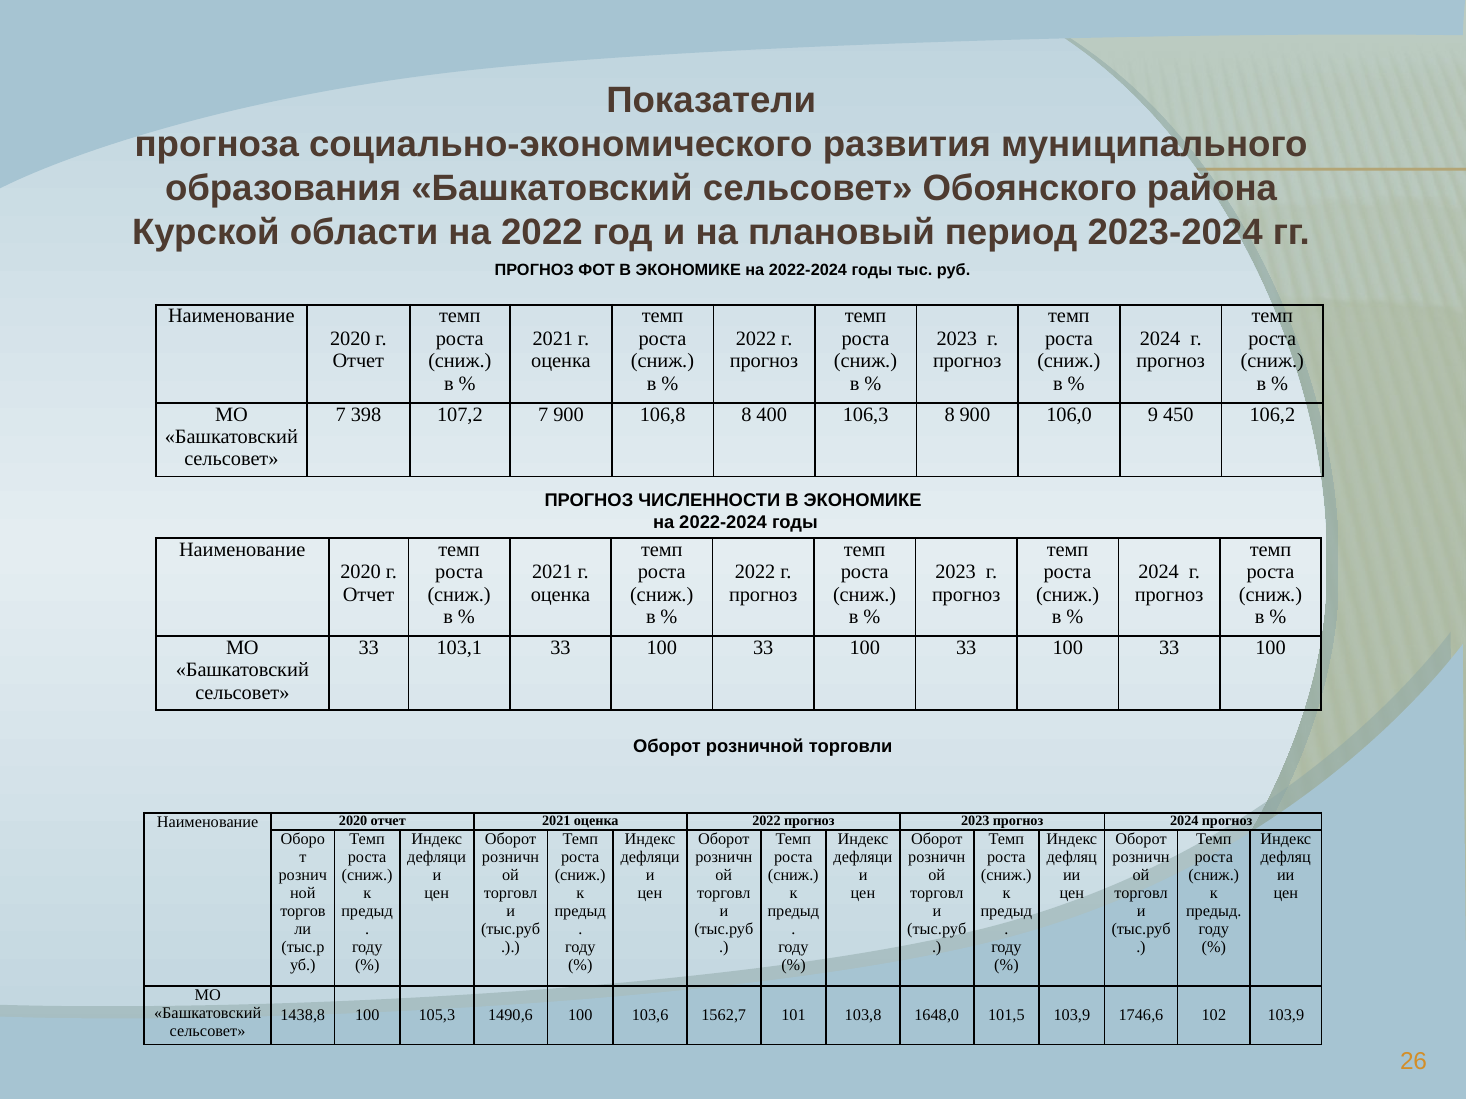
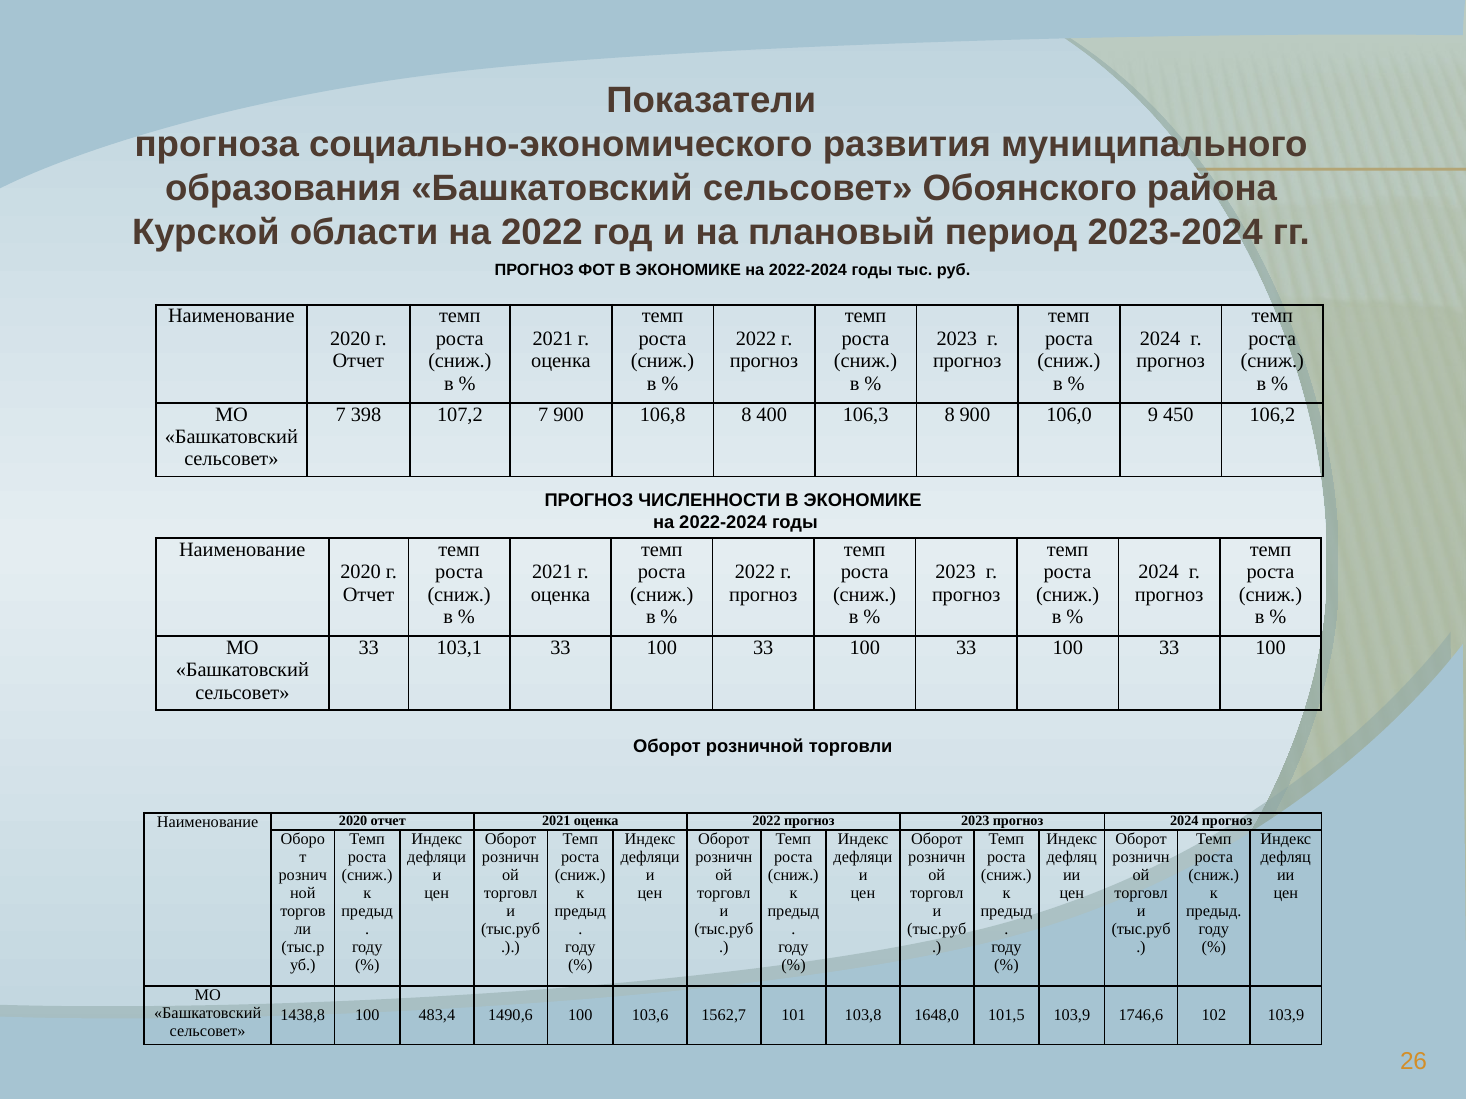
105,3: 105,3 -> 483,4
